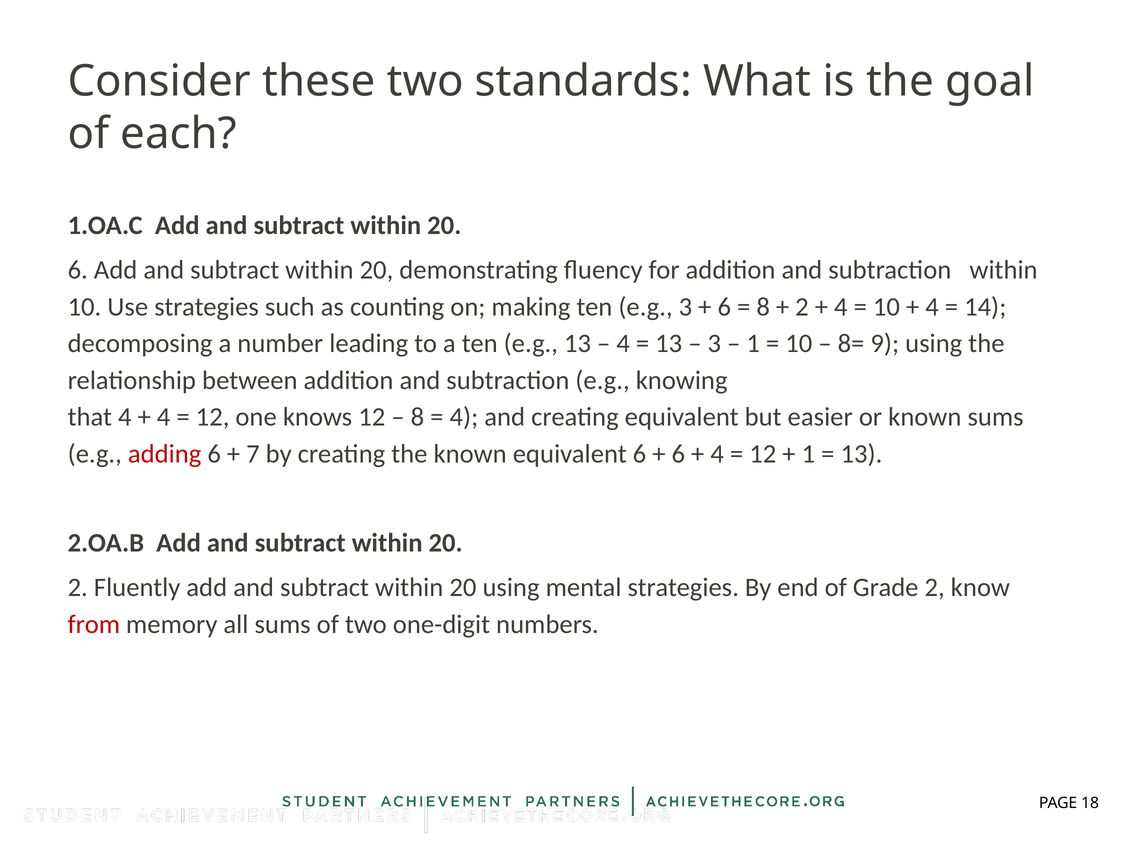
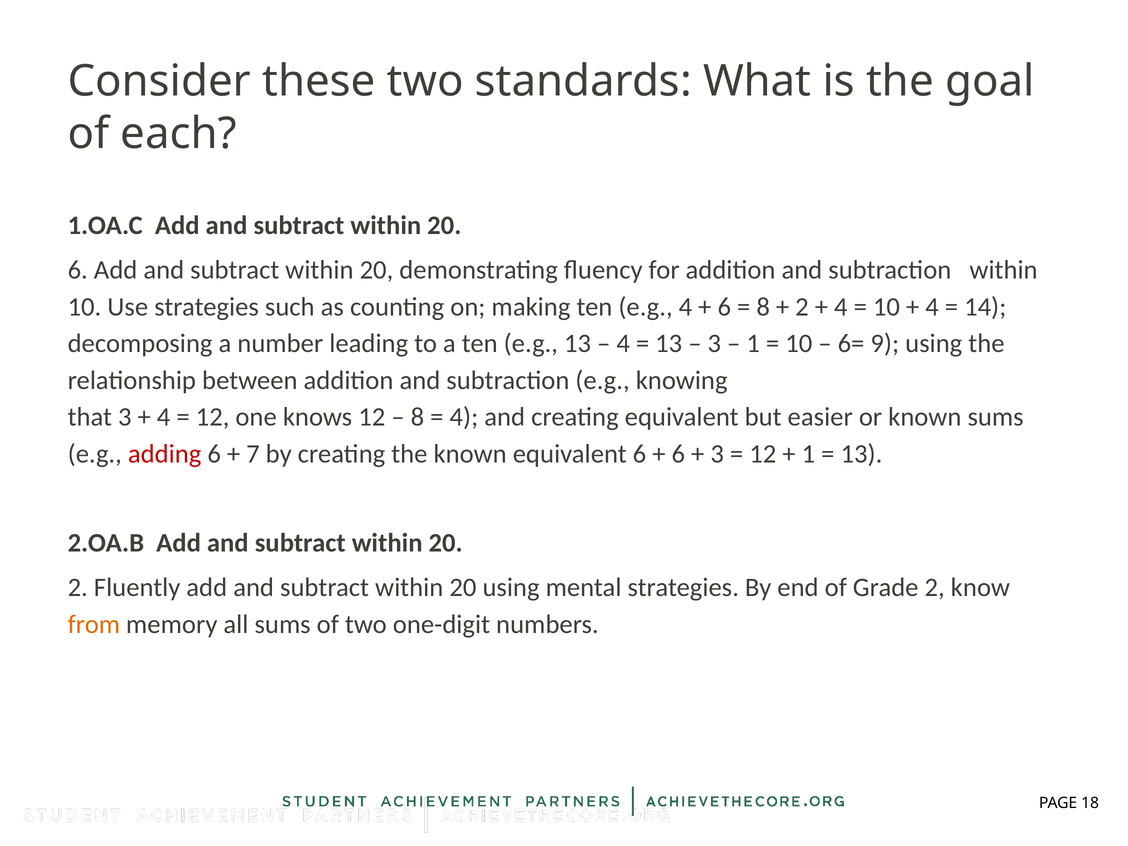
e.g 3: 3 -> 4
8=: 8= -> 6=
that 4: 4 -> 3
4 at (717, 454): 4 -> 3
from colour: red -> orange
